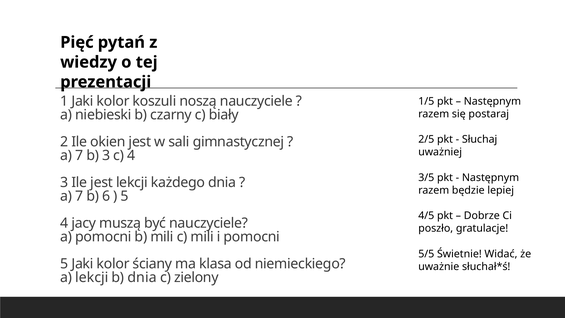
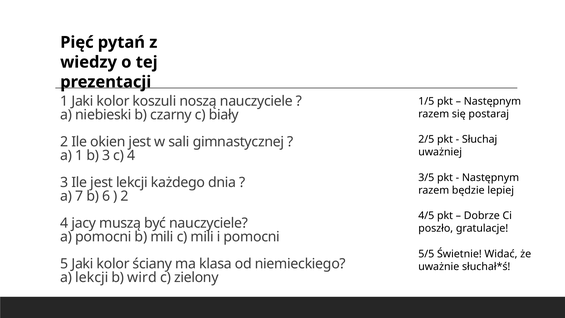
7 at (79, 155): 7 -> 1
5 at (125, 196): 5 -> 2
b dnia: dnia -> wird
